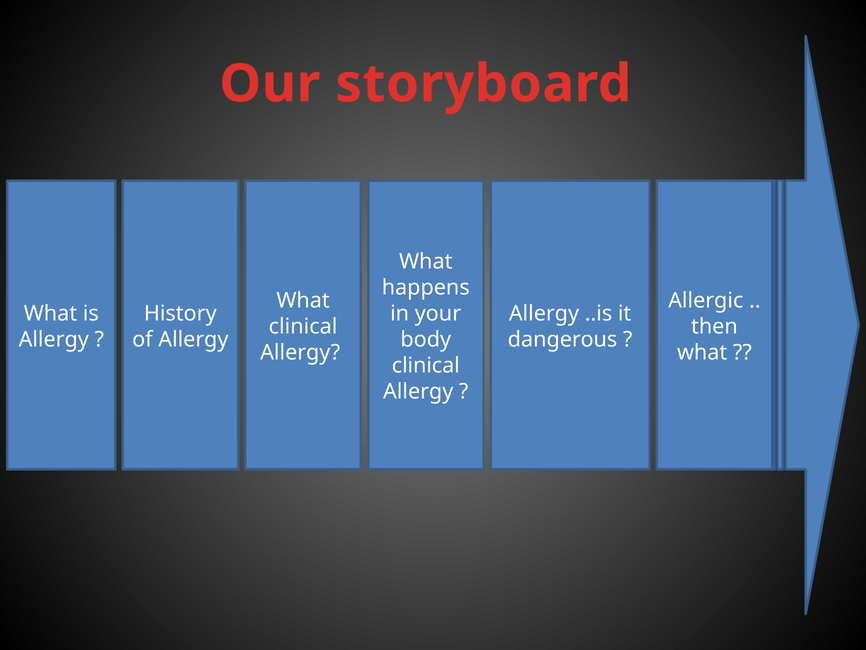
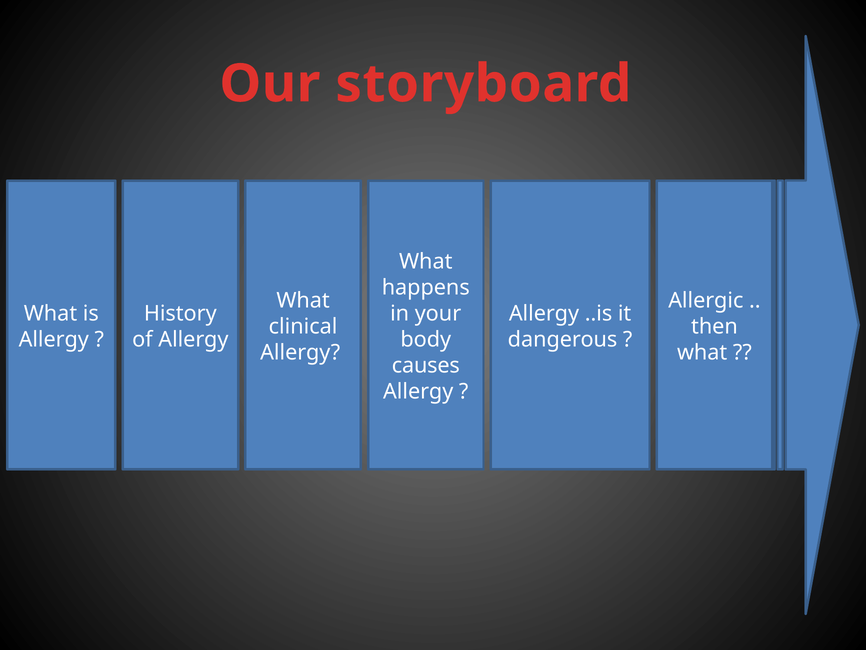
clinical at (426, 365): clinical -> causes
